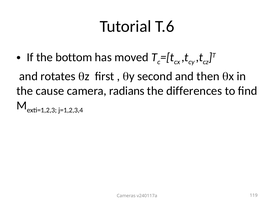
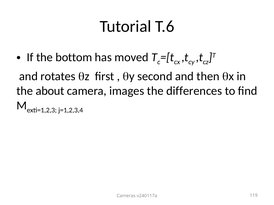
cause: cause -> about
radians: radians -> images
